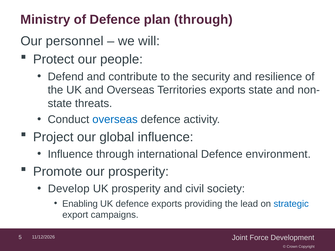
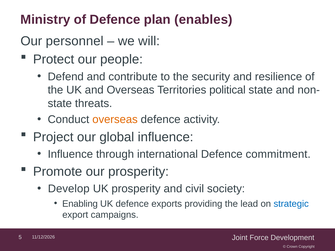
plan through: through -> enables
Territories exports: exports -> political
overseas at (115, 120) colour: blue -> orange
environment: environment -> commitment
